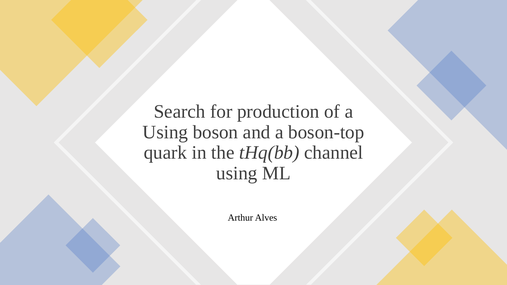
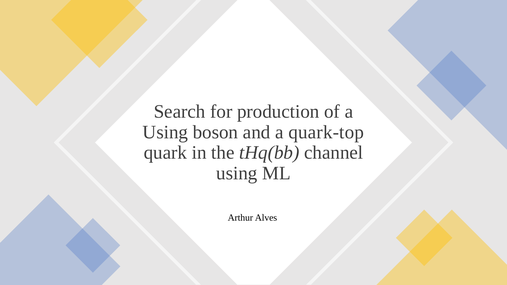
boson-top: boson-top -> quark-top
